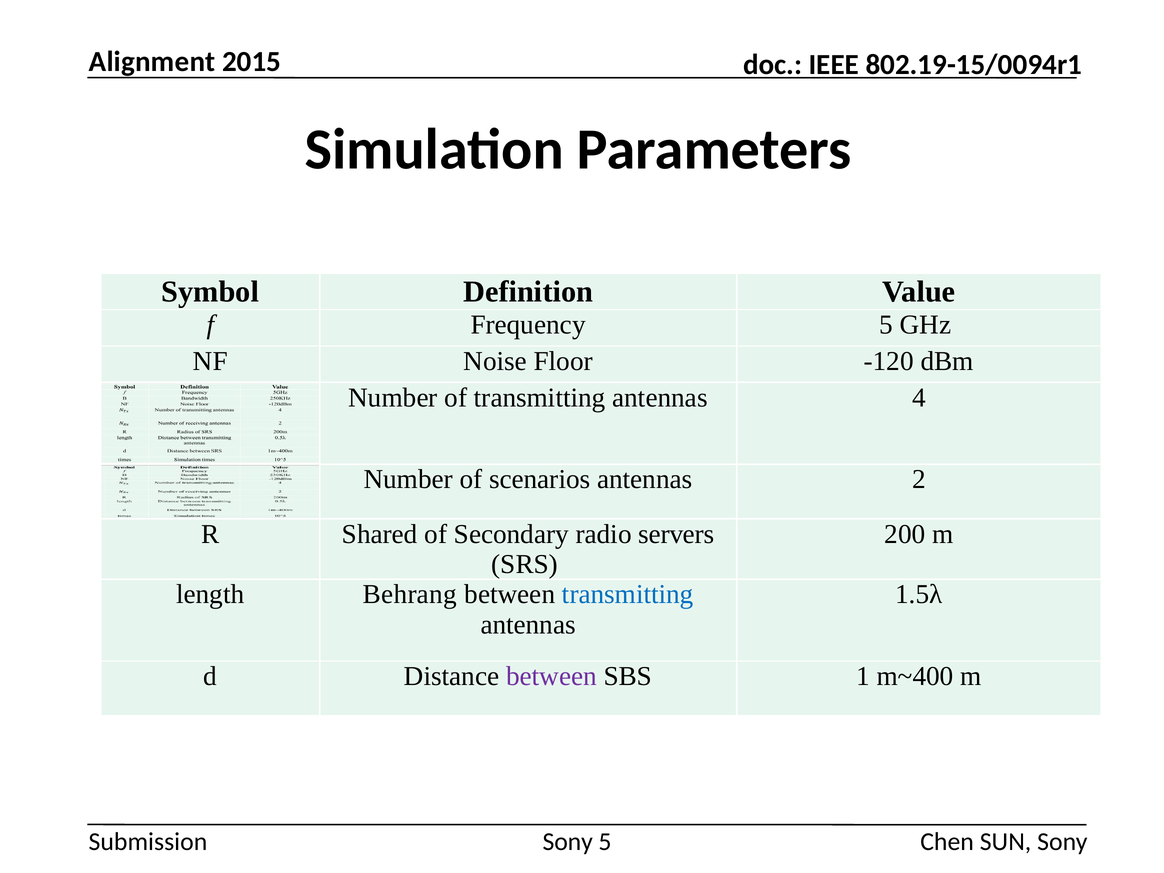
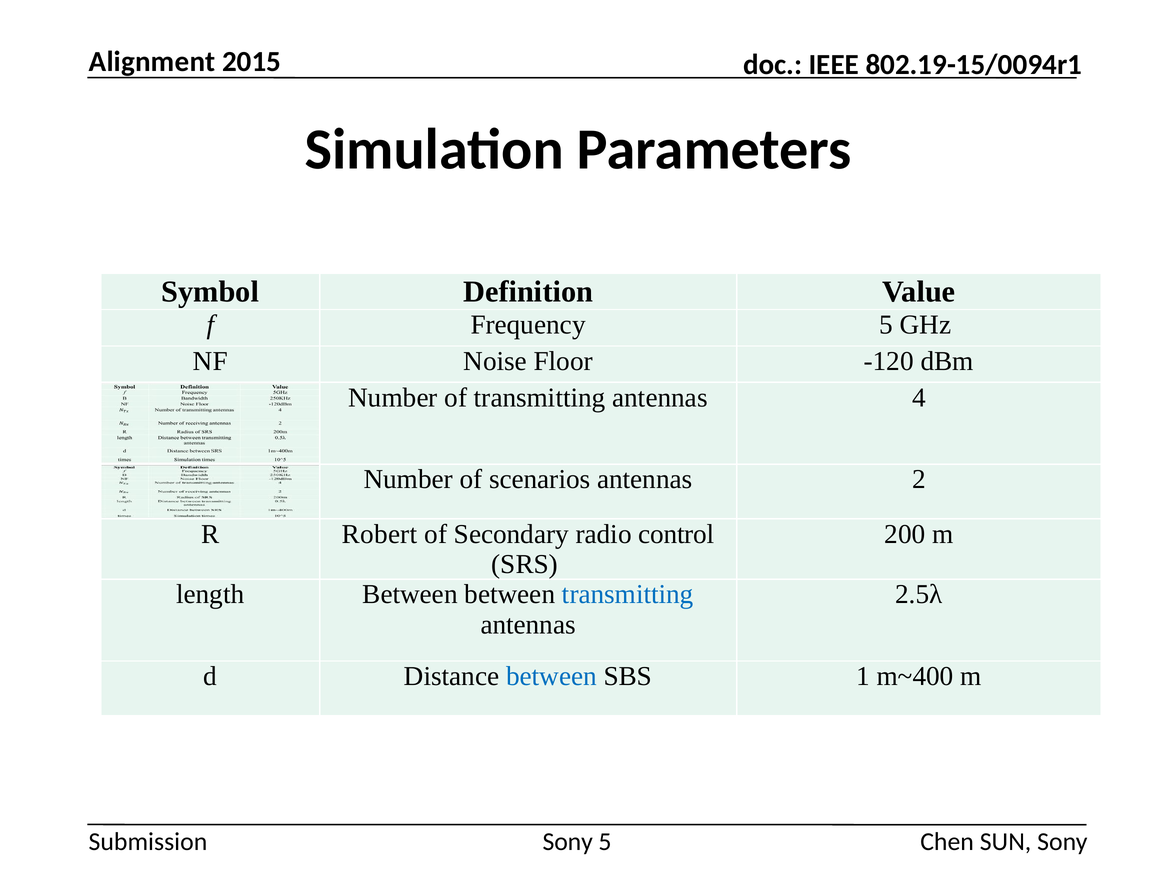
Shared: Shared -> Robert
servers: servers -> control
length Behrang: Behrang -> Between
1.5λ: 1.5λ -> 2.5λ
between at (551, 676) colour: purple -> blue
